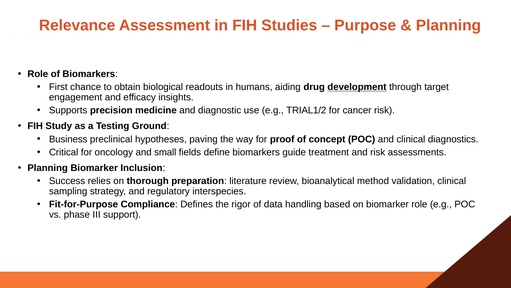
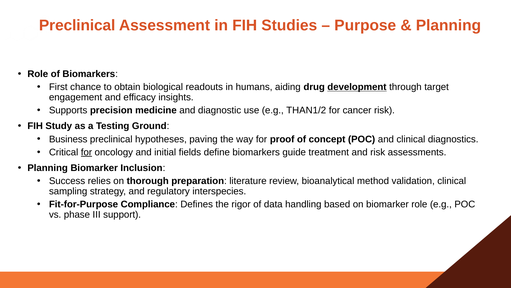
Relevance at (77, 25): Relevance -> Preclinical
TRIAL1/2: TRIAL1/2 -> THAN1/2
for at (86, 152) underline: none -> present
small: small -> initial
